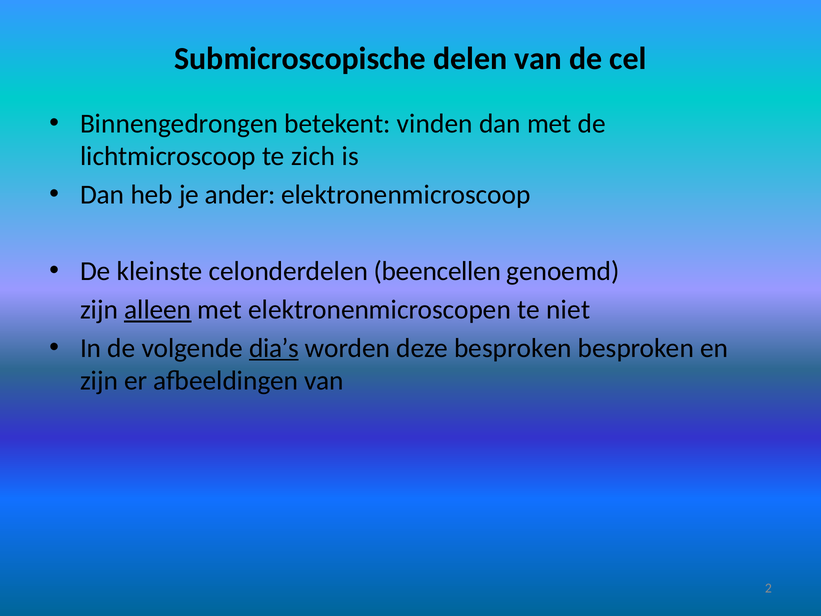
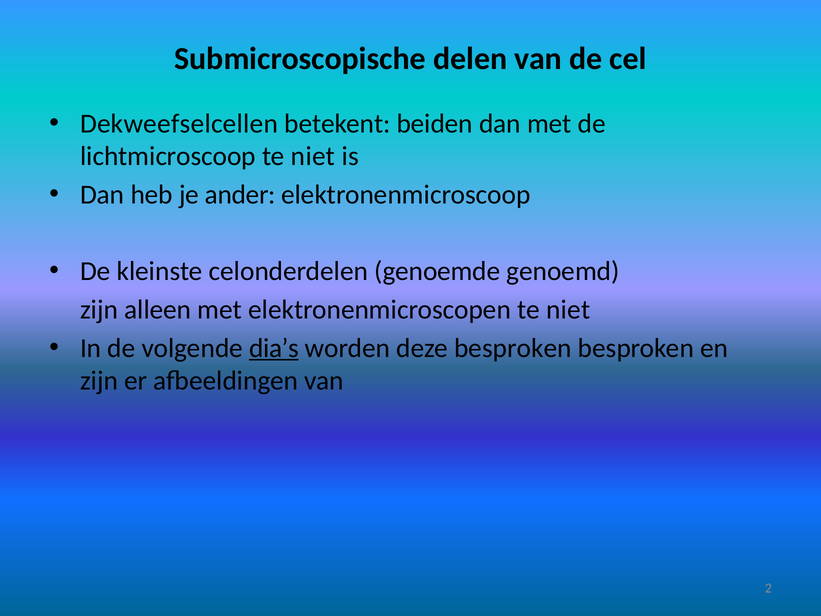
Binnengedrongen: Binnengedrongen -> Dekweefselcellen
vinden: vinden -> beiden
lichtmicroscoop te zich: zich -> niet
beencellen: beencellen -> genoemde
alleen underline: present -> none
